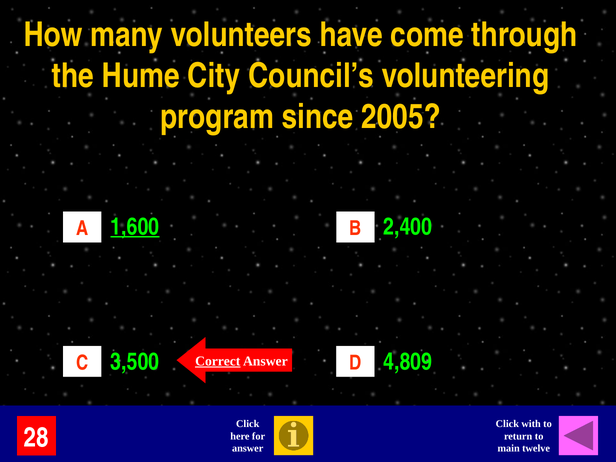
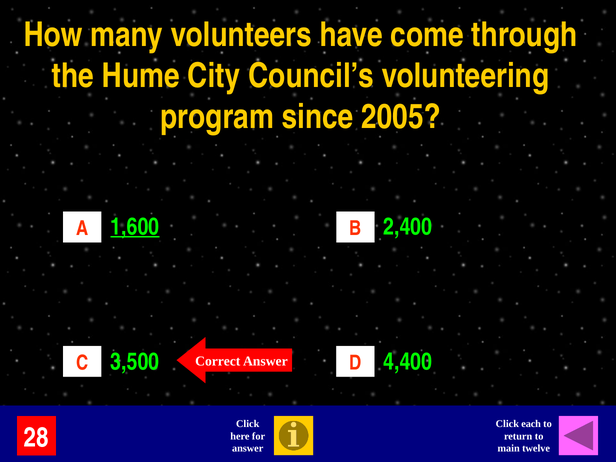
4,809: 4,809 -> 4,400
Correct underline: present -> none
with: with -> each
